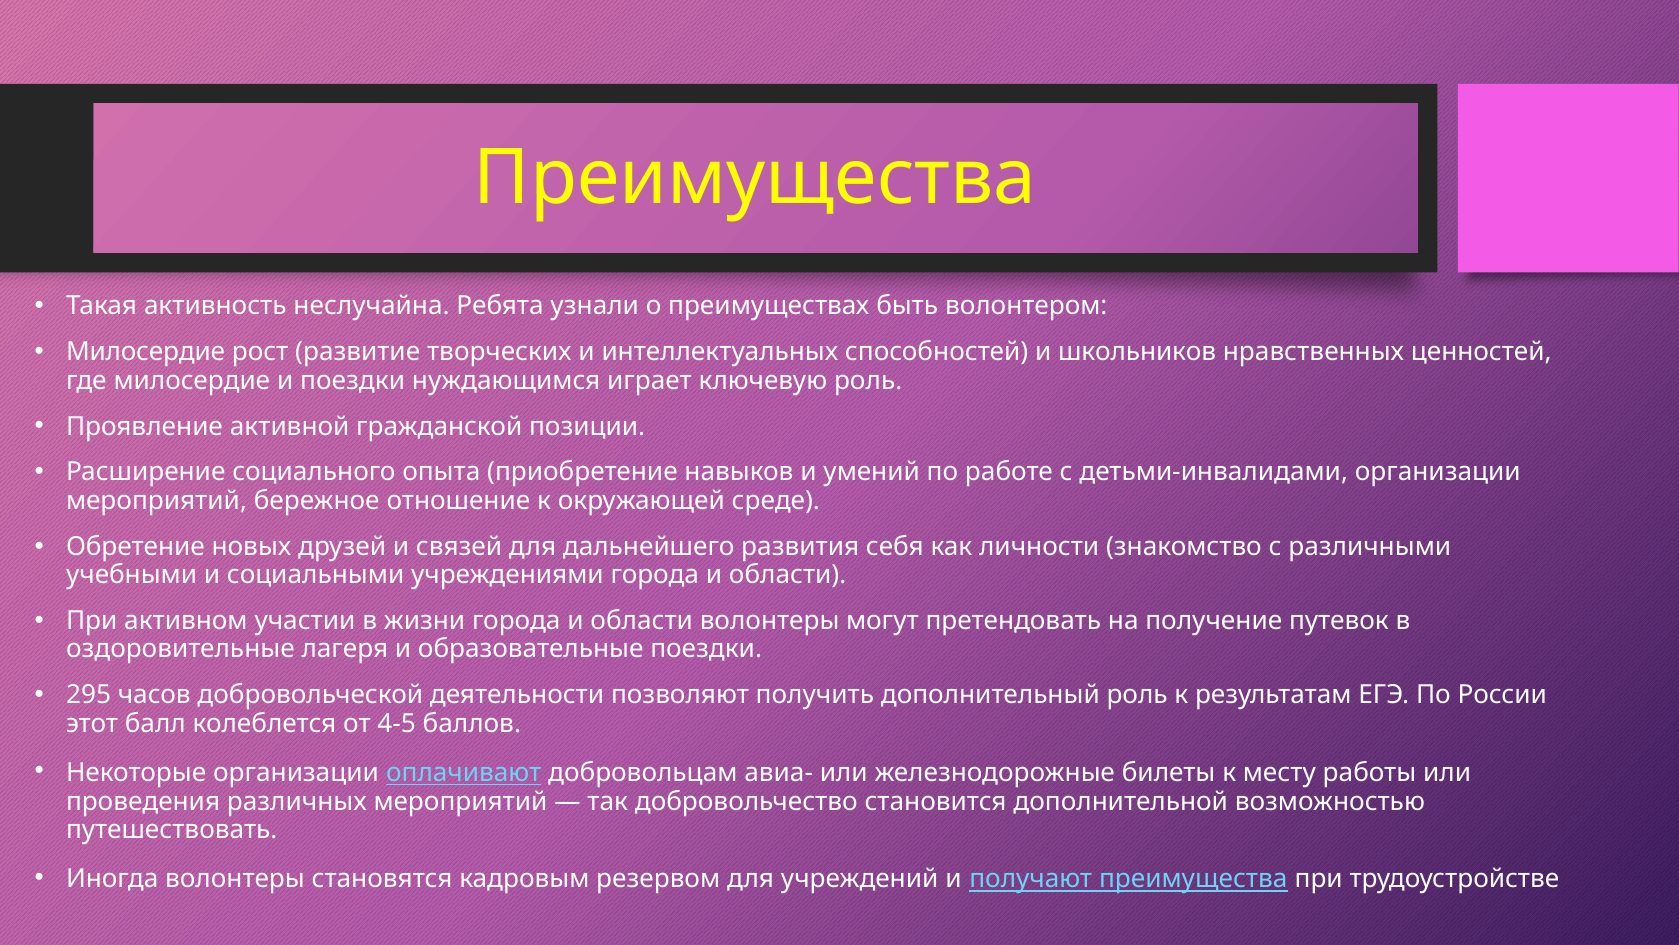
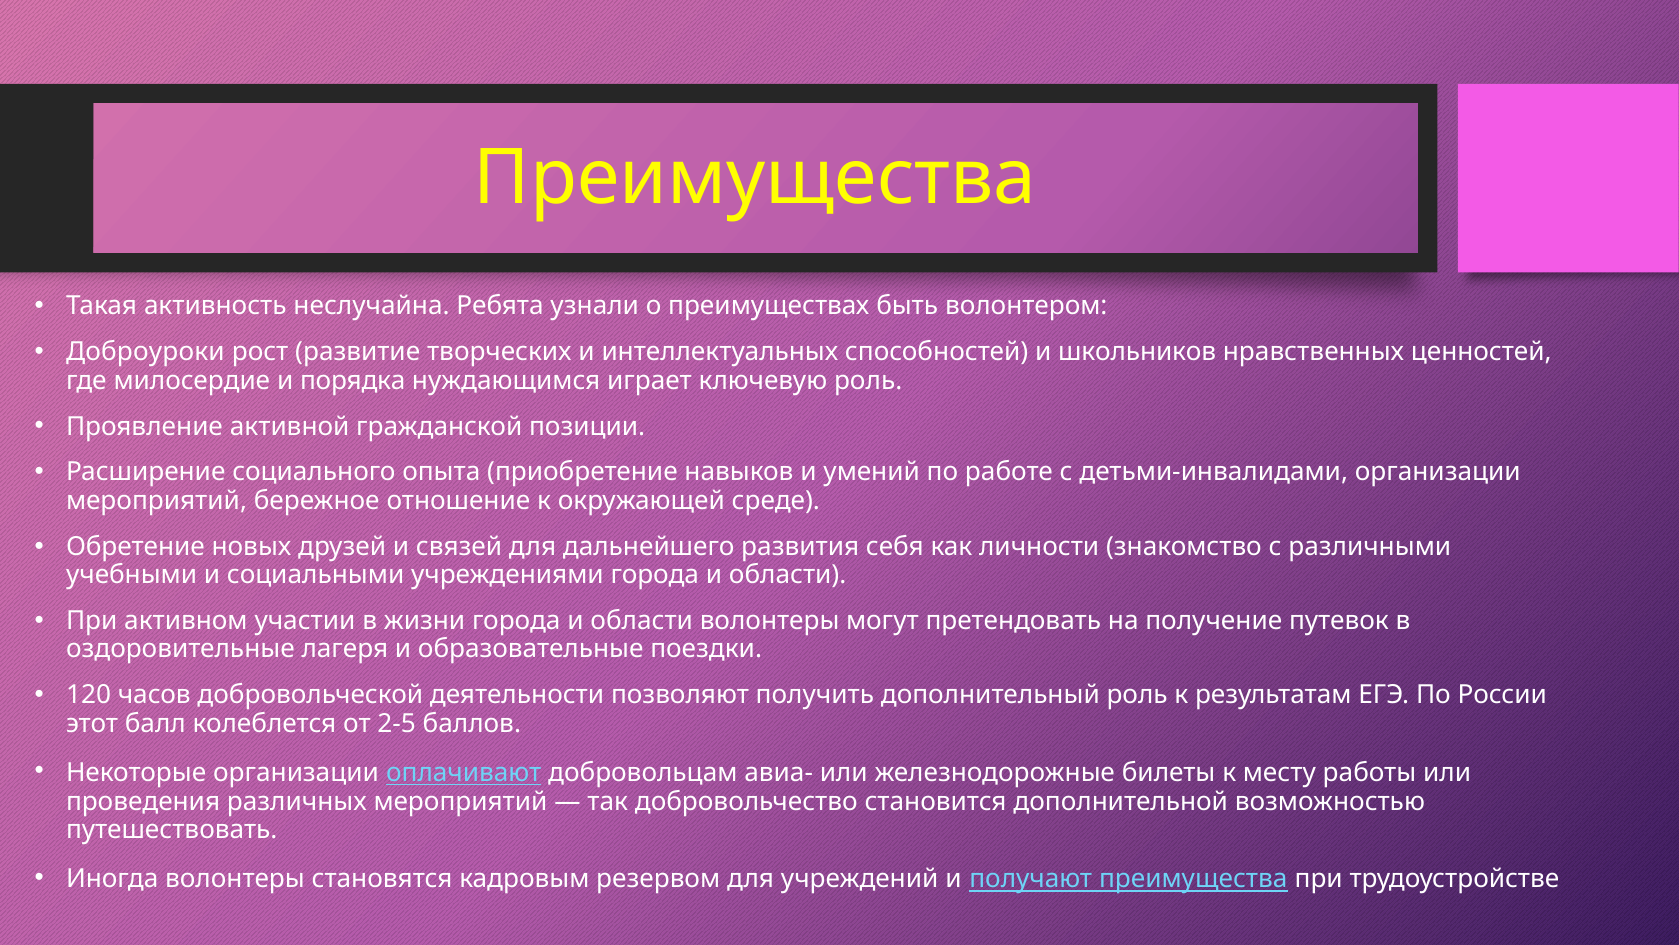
Милосердие at (146, 352): Милосердие -> Доброуроки
и поездки: поездки -> порядка
295: 295 -> 120
4-5: 4-5 -> 2-5
